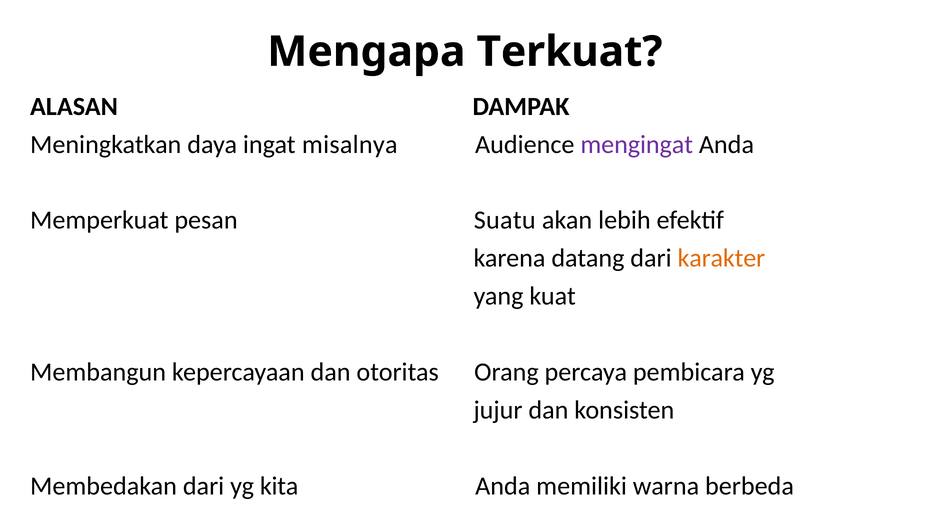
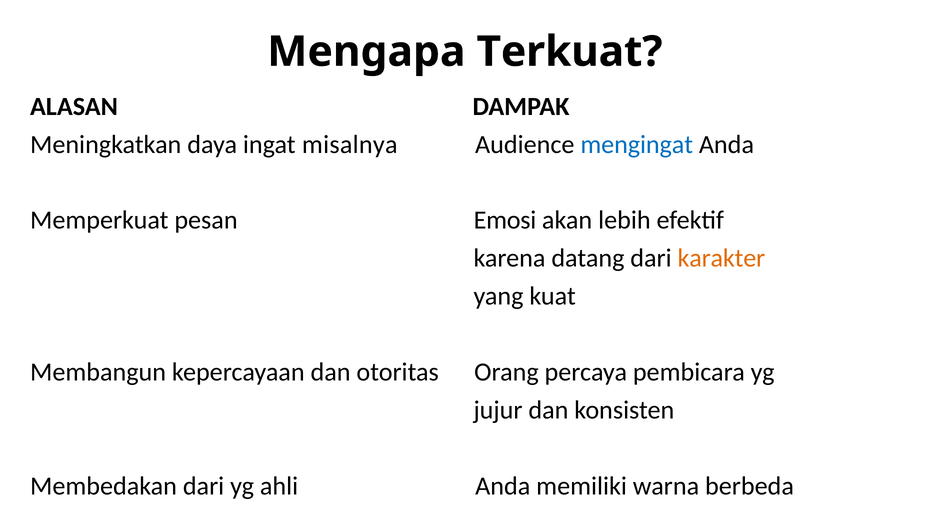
mengingat colour: purple -> blue
Suatu: Suatu -> Emosi
kita: kita -> ahli
